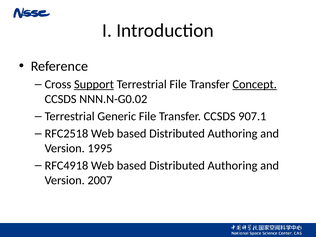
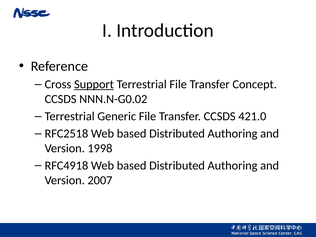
Concept underline: present -> none
907.1: 907.1 -> 421.0
1995: 1995 -> 1998
